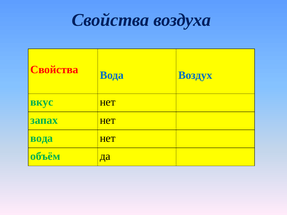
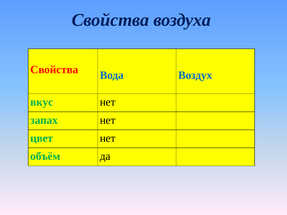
вода at (42, 138): вода -> цвет
